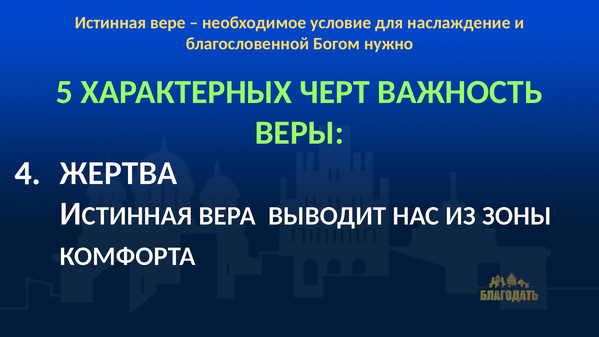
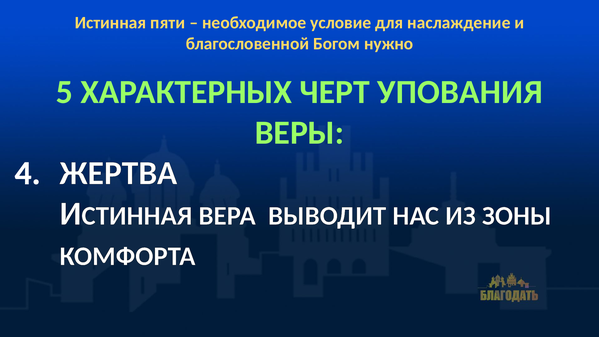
вере: вере -> пяти
ВАЖНОСТЬ: ВАЖНОСТЬ -> УПОВАНИЯ
